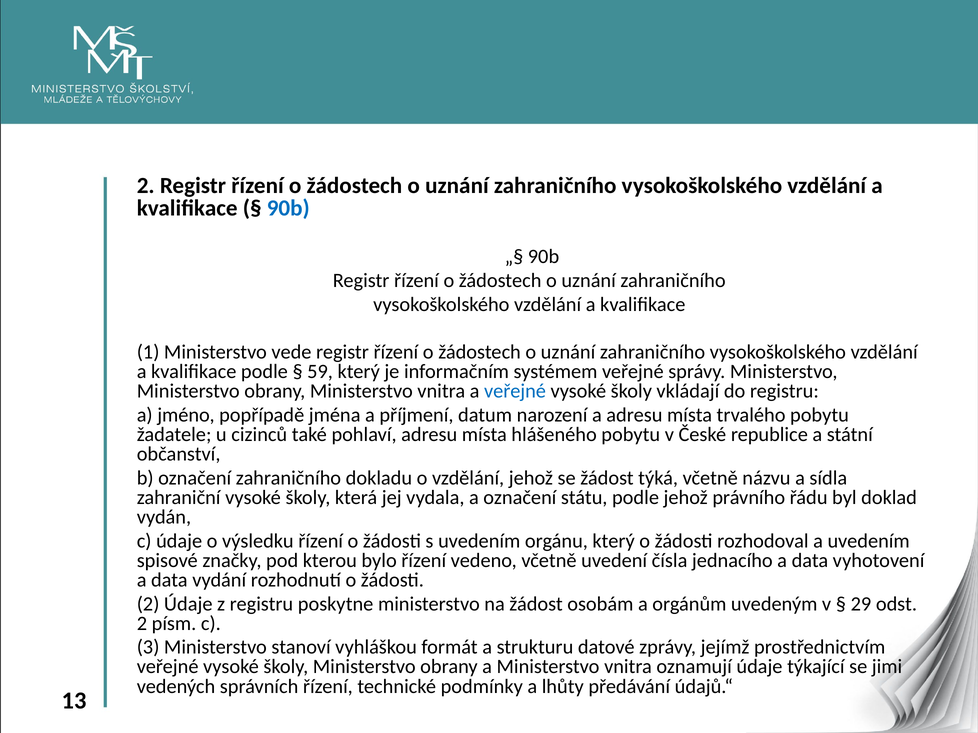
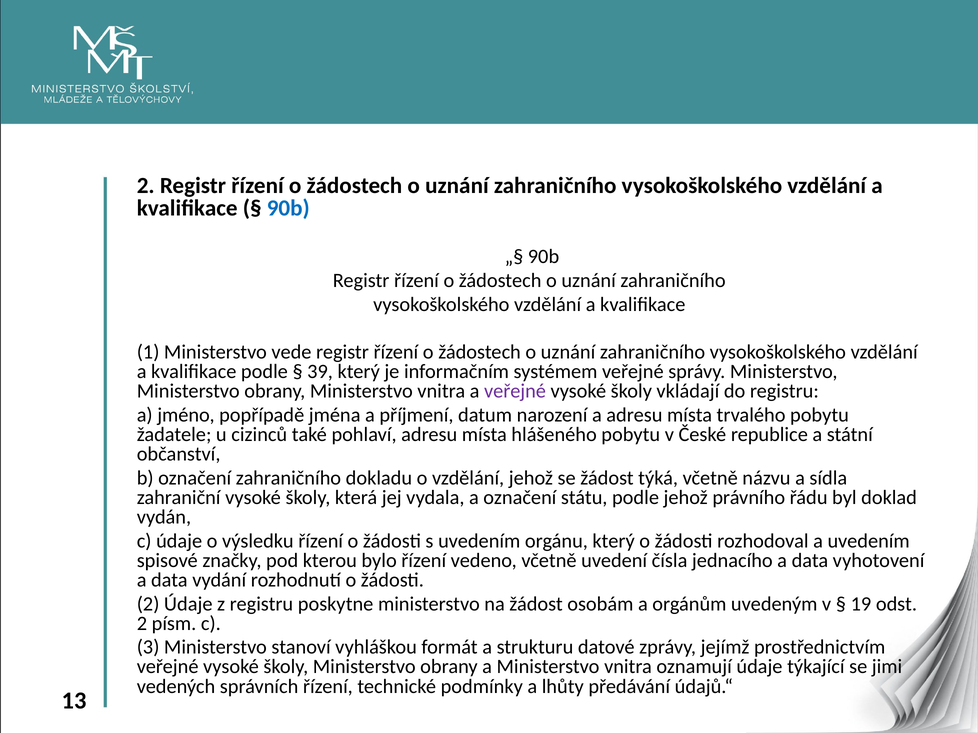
59: 59 -> 39
veřejné at (515, 391) colour: blue -> purple
29: 29 -> 19
